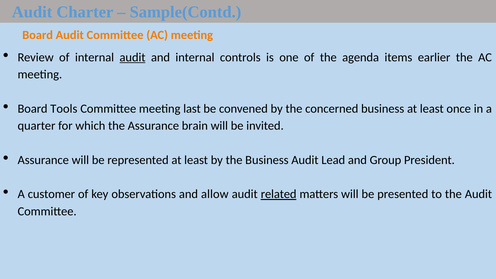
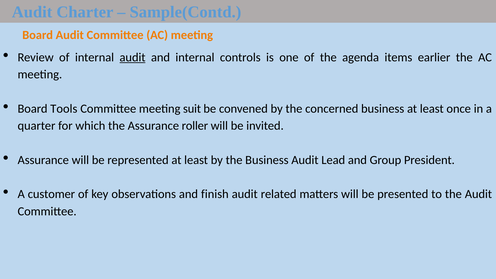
last: last -> suit
brain: brain -> roller
allow: allow -> finish
related underline: present -> none
